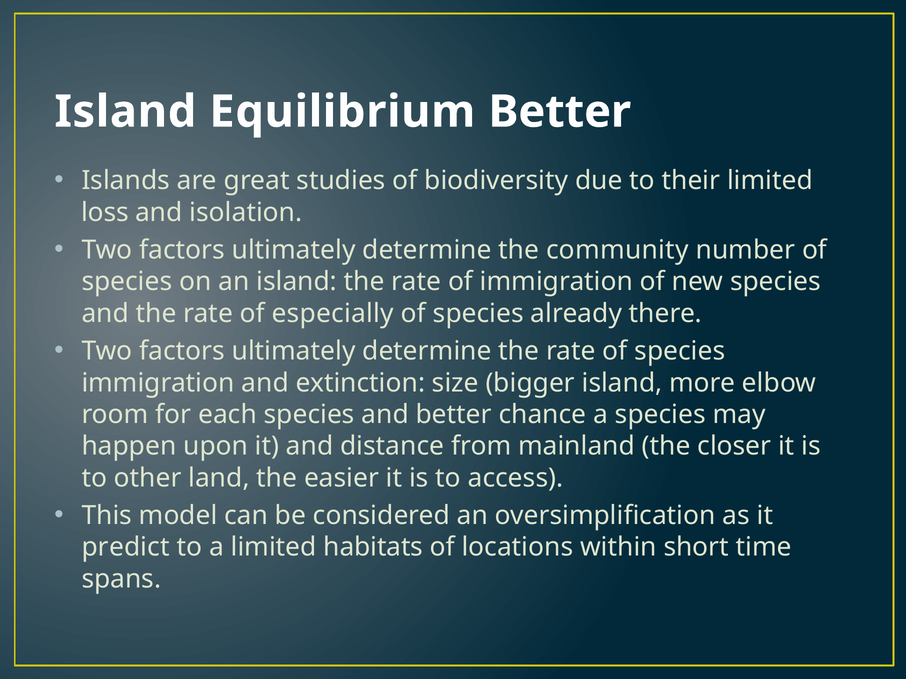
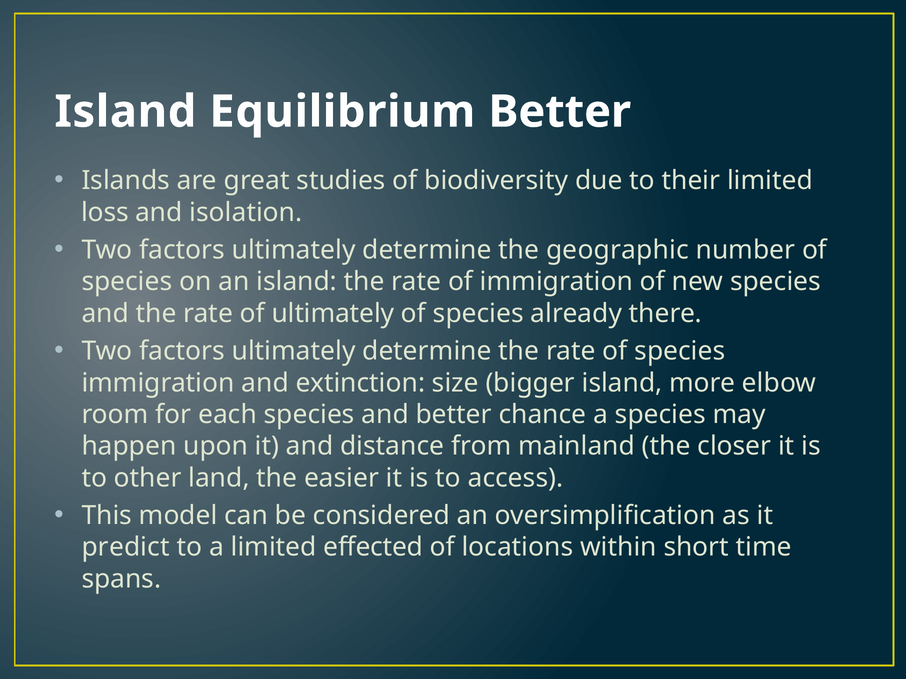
community: community -> geographic
of especially: especially -> ultimately
habitats: habitats -> effected
